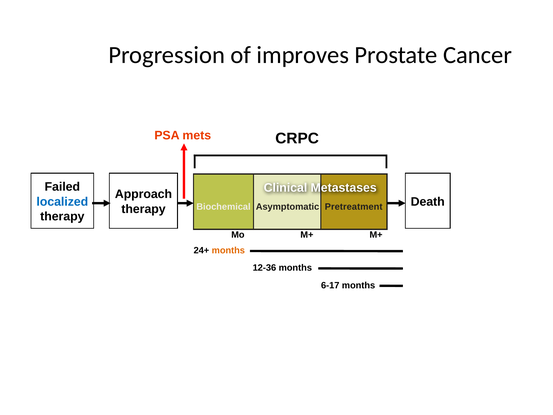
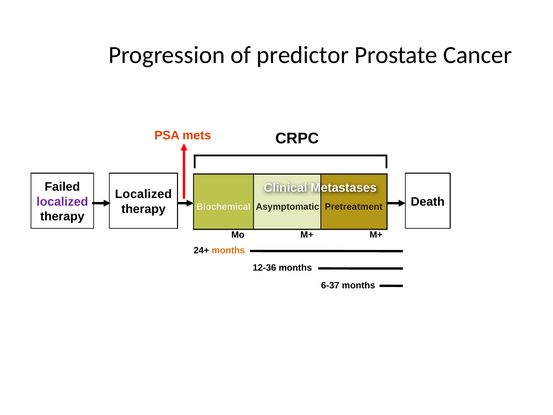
improves: improves -> predictor
Approach at (143, 194): Approach -> Localized
localized at (62, 202) colour: blue -> purple
6-17: 6-17 -> 6-37
